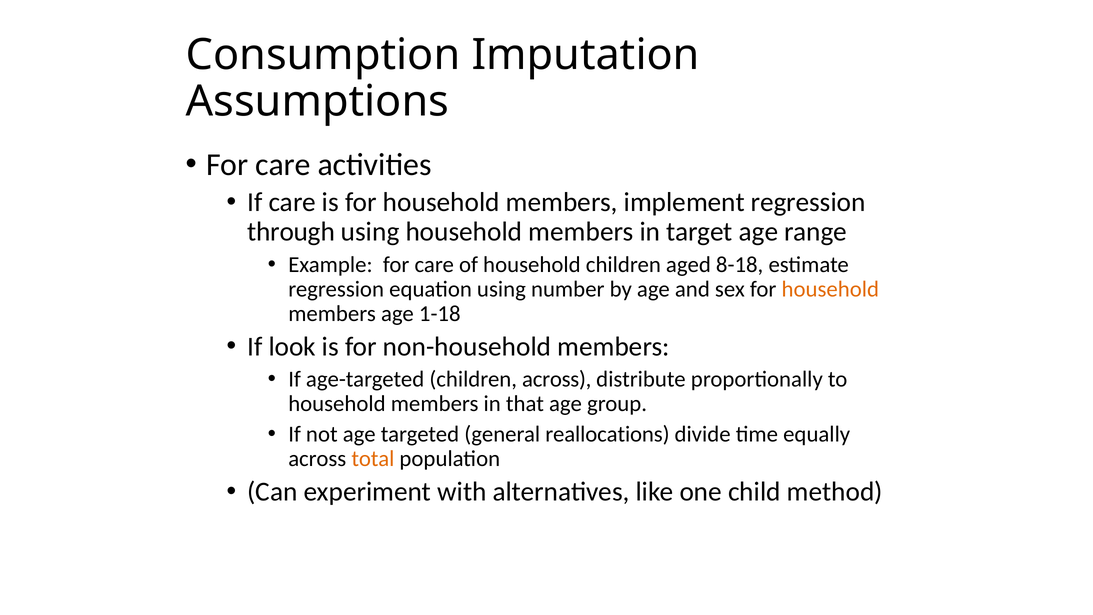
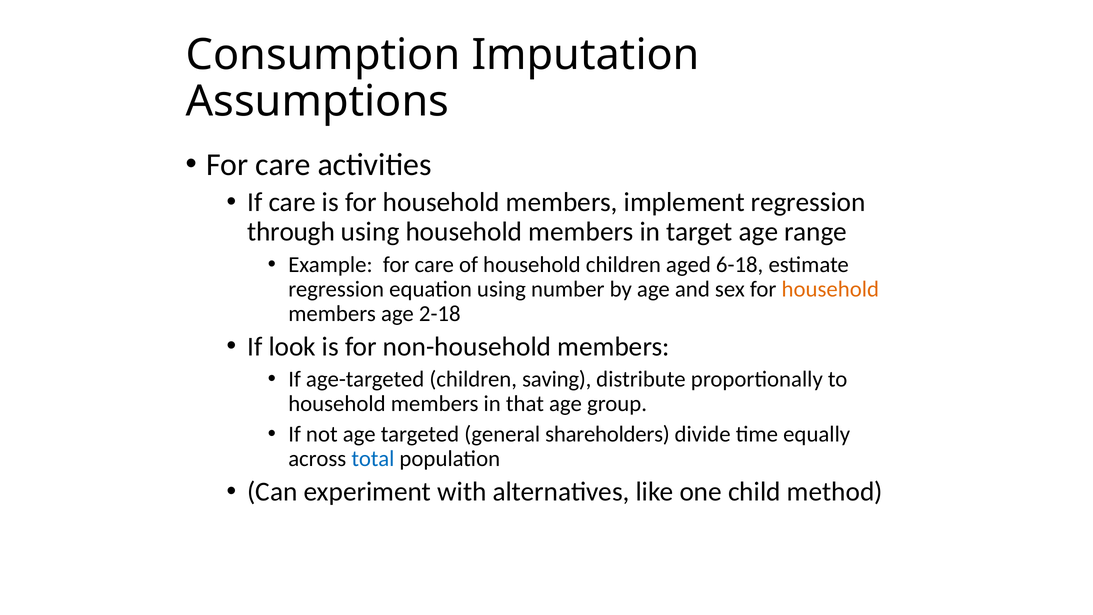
8-18: 8-18 -> 6-18
1-18: 1-18 -> 2-18
children across: across -> saving
reallocations: reallocations -> shareholders
total colour: orange -> blue
